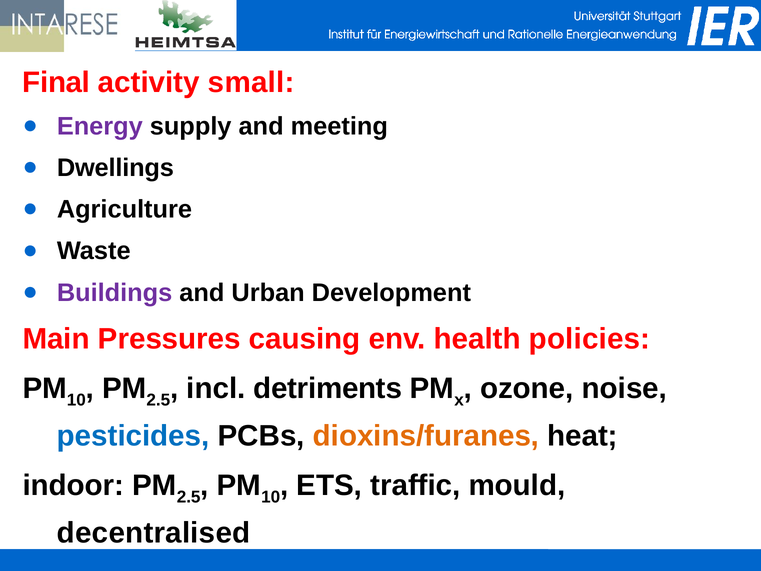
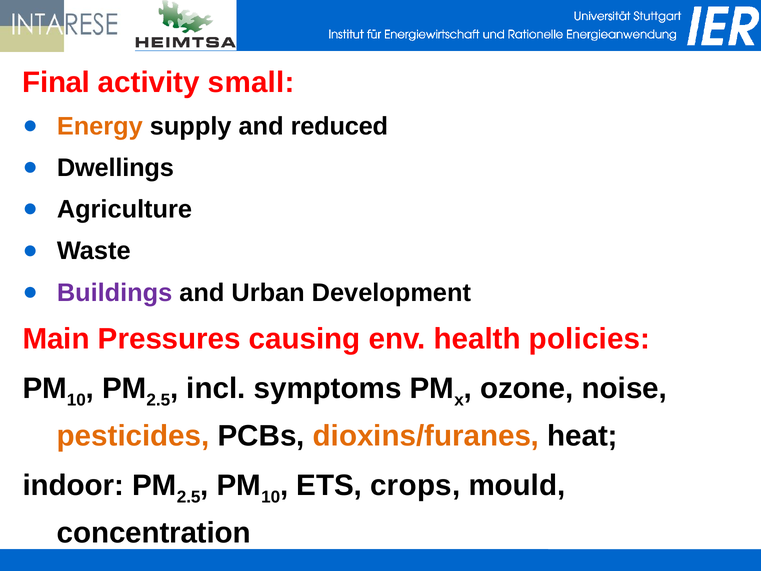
Energy colour: purple -> orange
meeting: meeting -> reduced
detriments: detriments -> symptoms
pesticides colour: blue -> orange
traffic: traffic -> crops
decentralised: decentralised -> concentration
